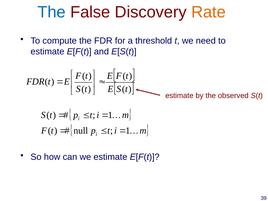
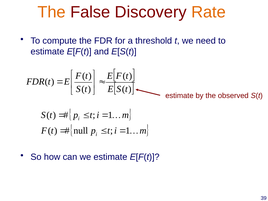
The at (52, 12) colour: blue -> orange
